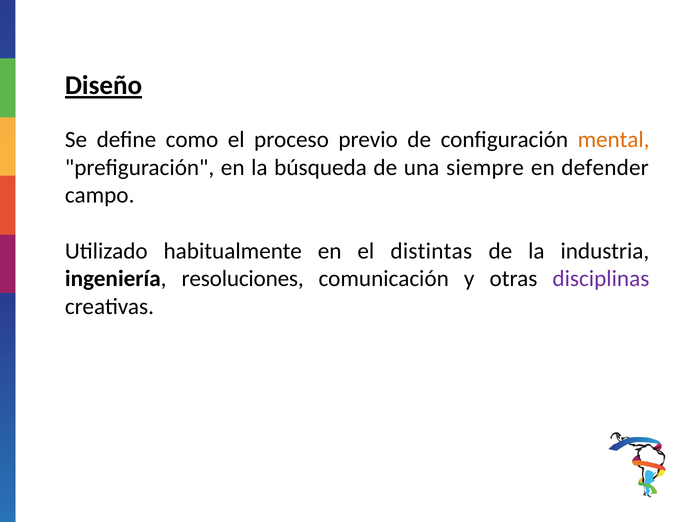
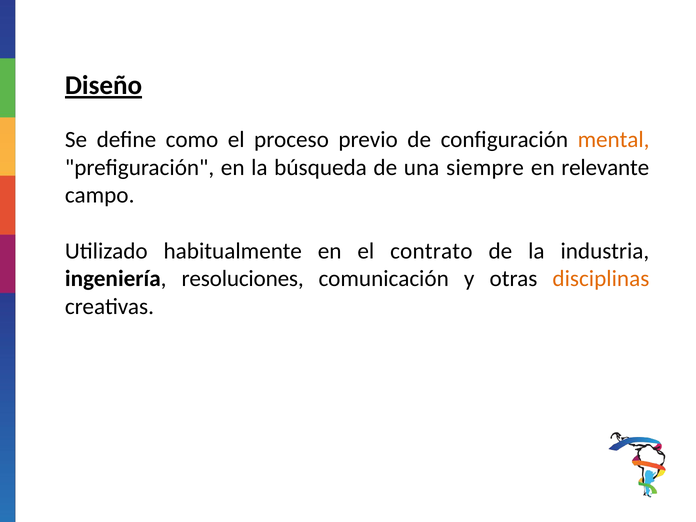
defender: defender -> relevante
distintas: distintas -> contrato
disciplinas colour: purple -> orange
